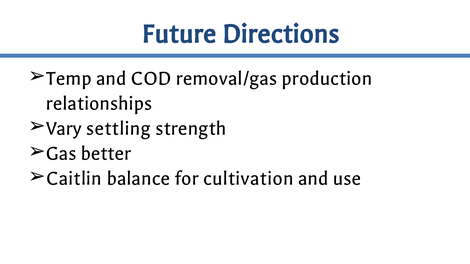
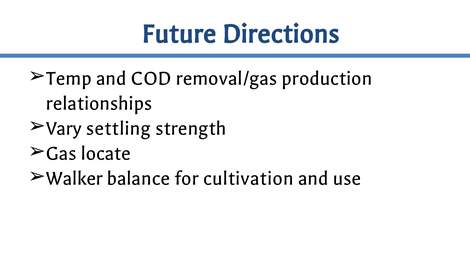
better: better -> locate
Caitlin: Caitlin -> Walker
